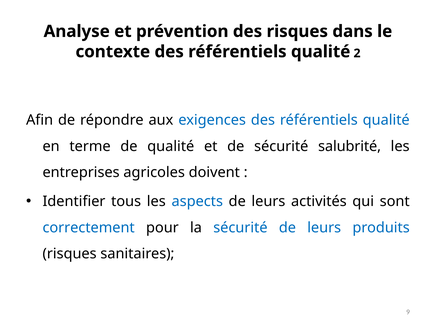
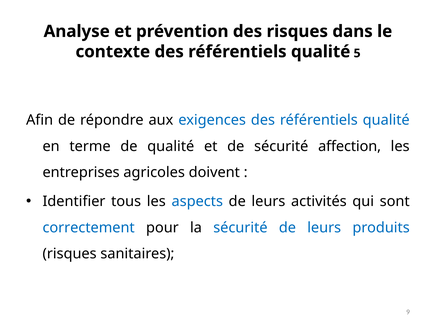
2: 2 -> 5
salubrité: salubrité -> affection
